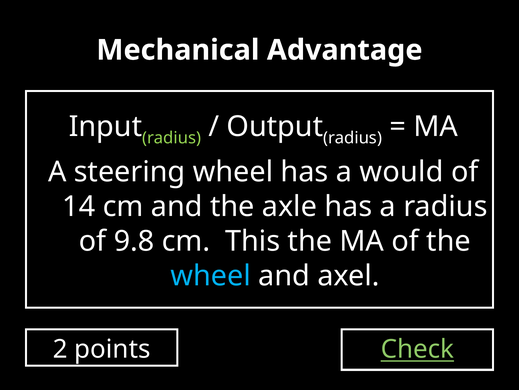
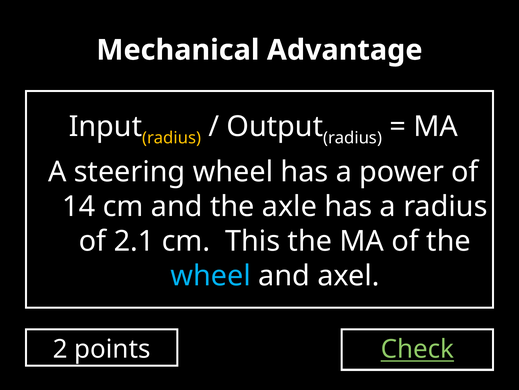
radius at (172, 138) colour: light green -> yellow
would: would -> power
9.8: 9.8 -> 2.1
